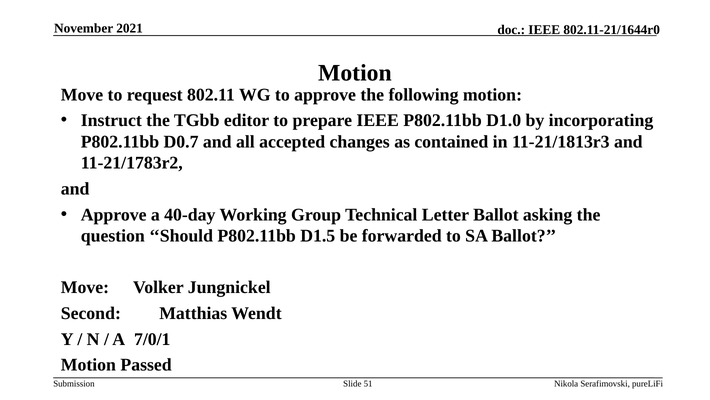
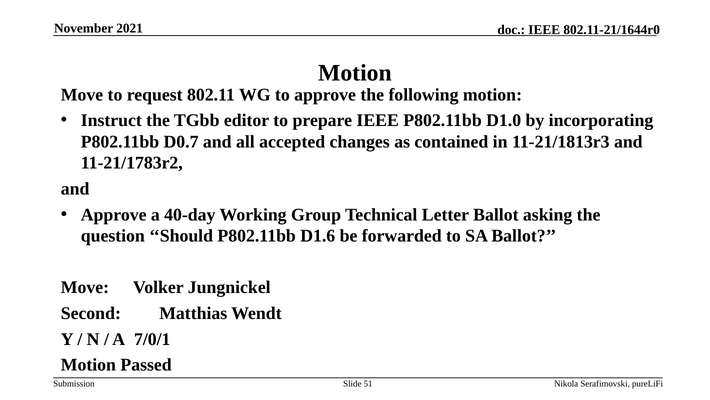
D1.5: D1.5 -> D1.6
